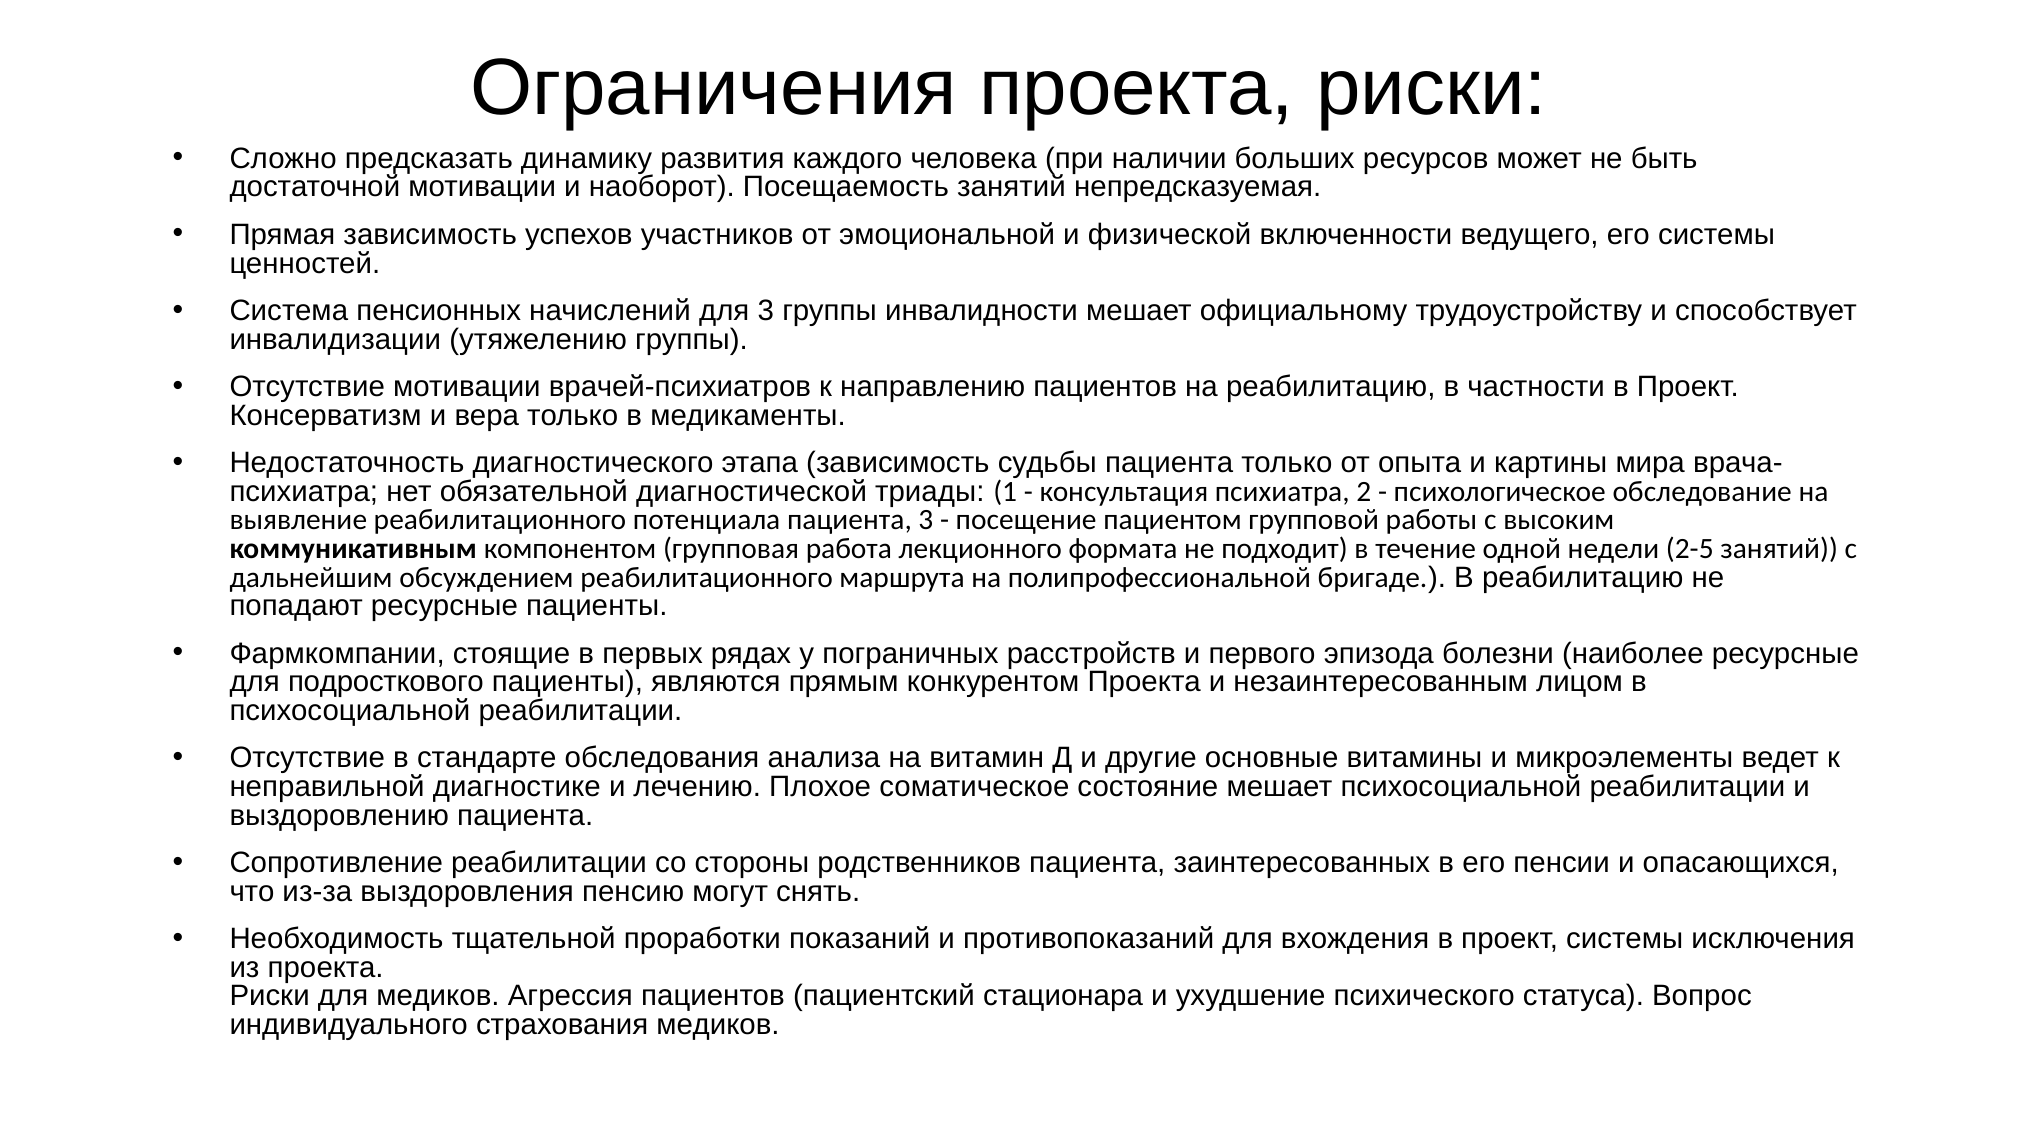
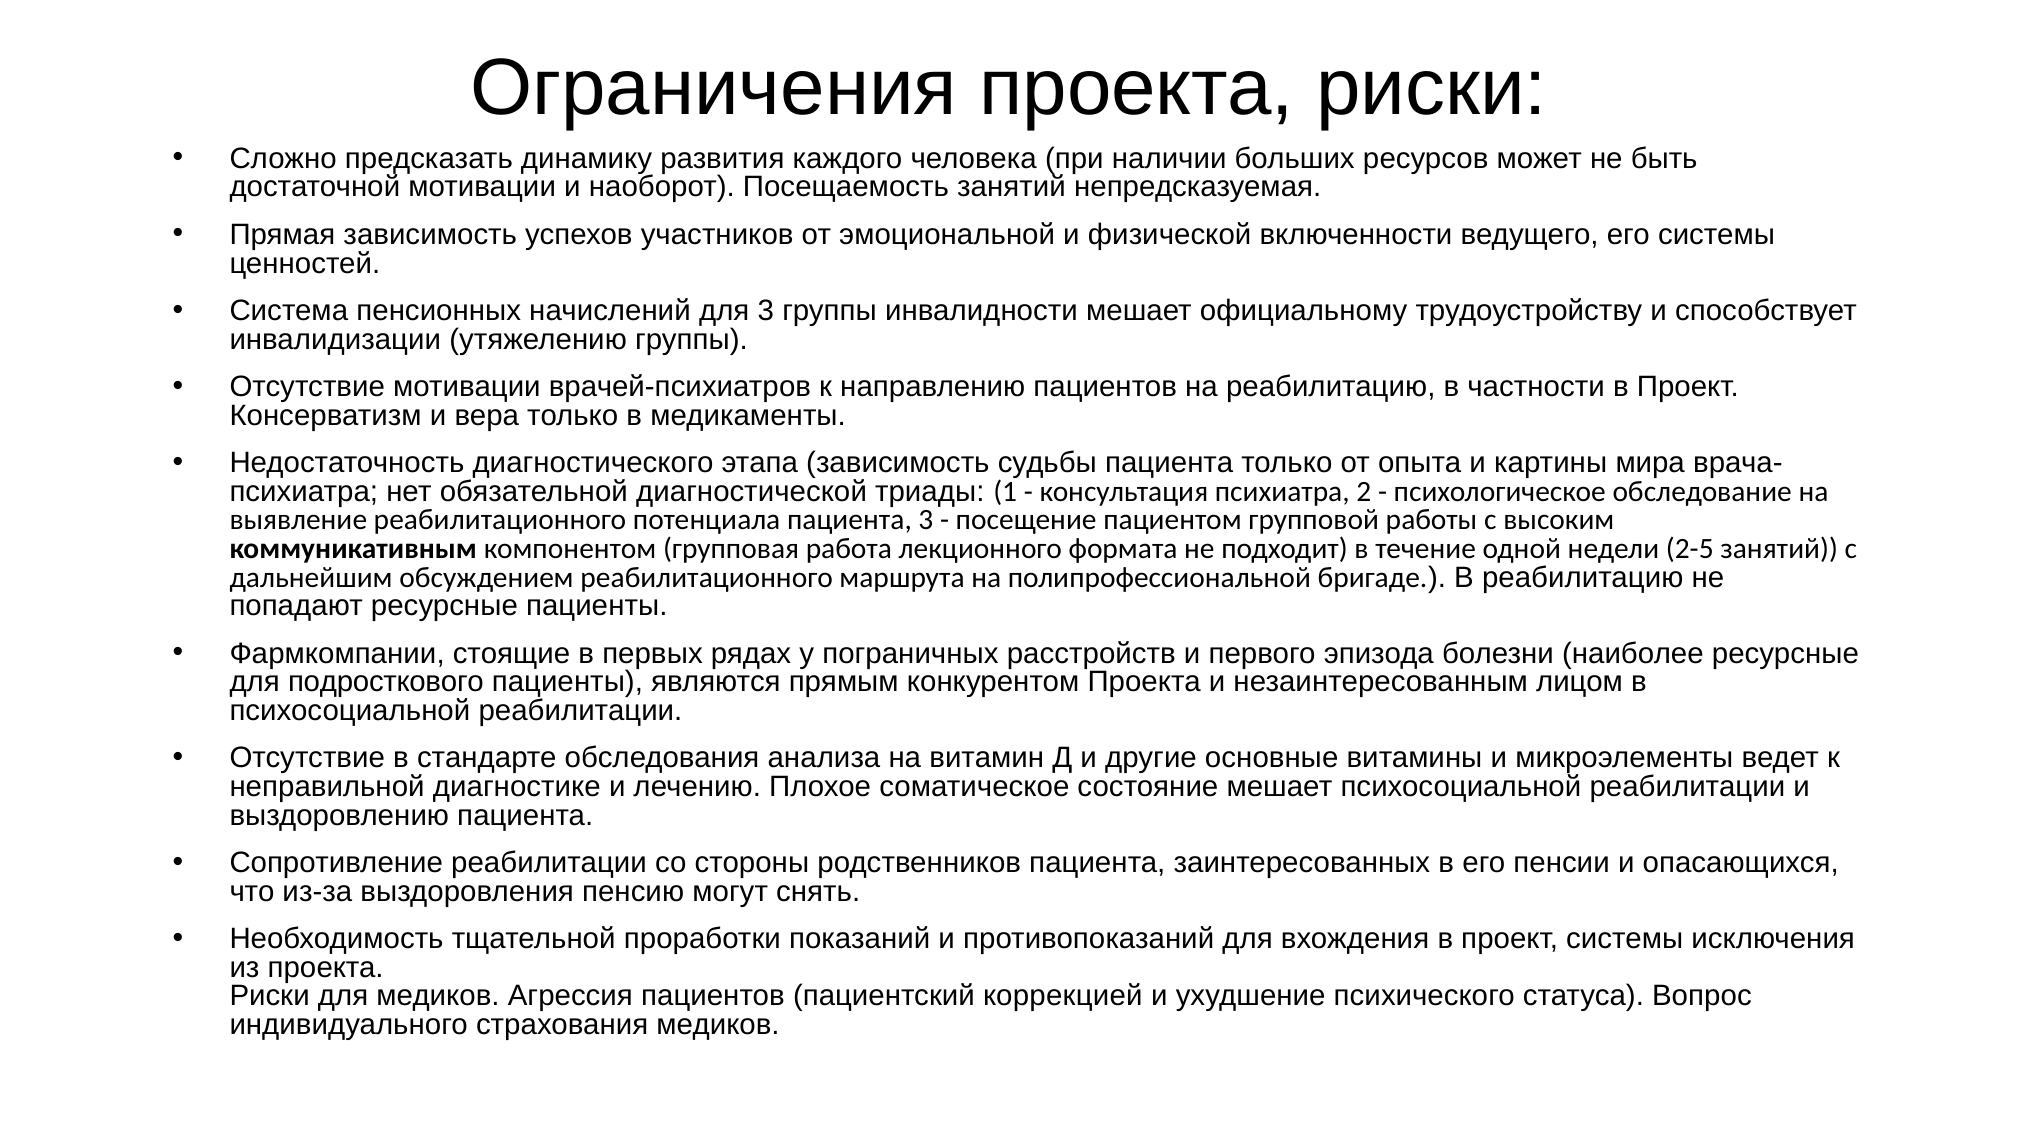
стационара: стационара -> коррекцией
